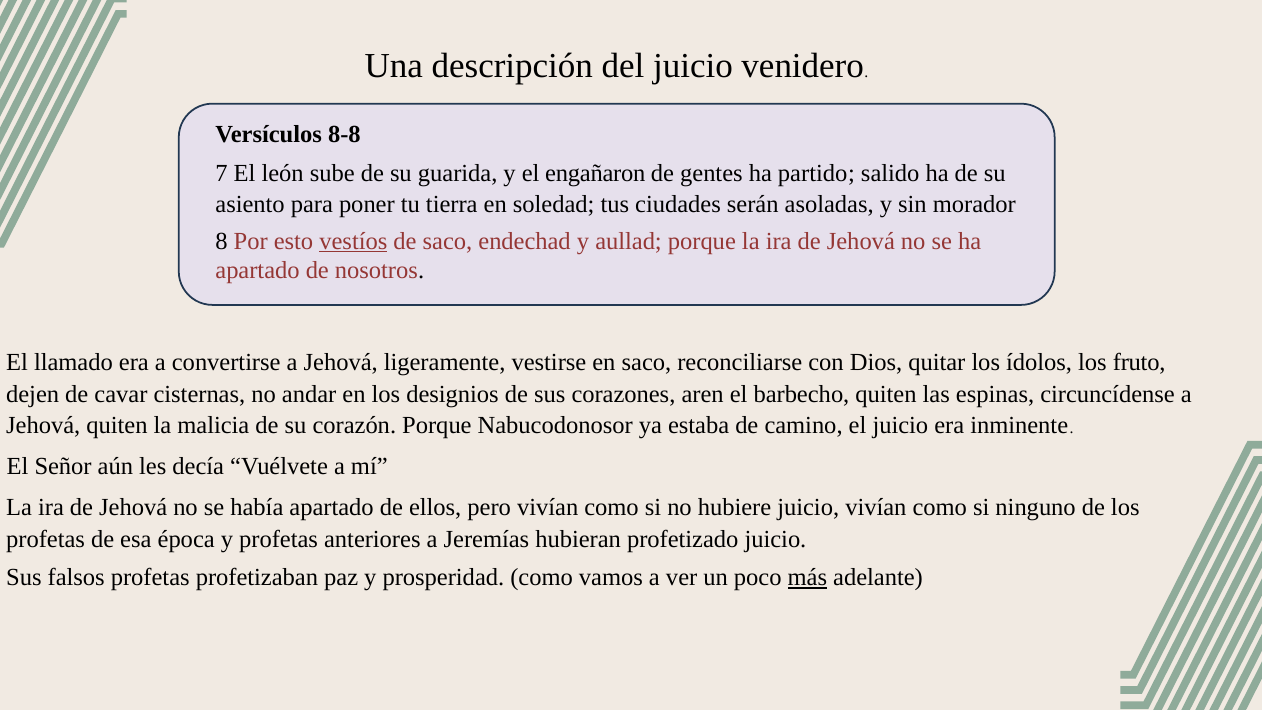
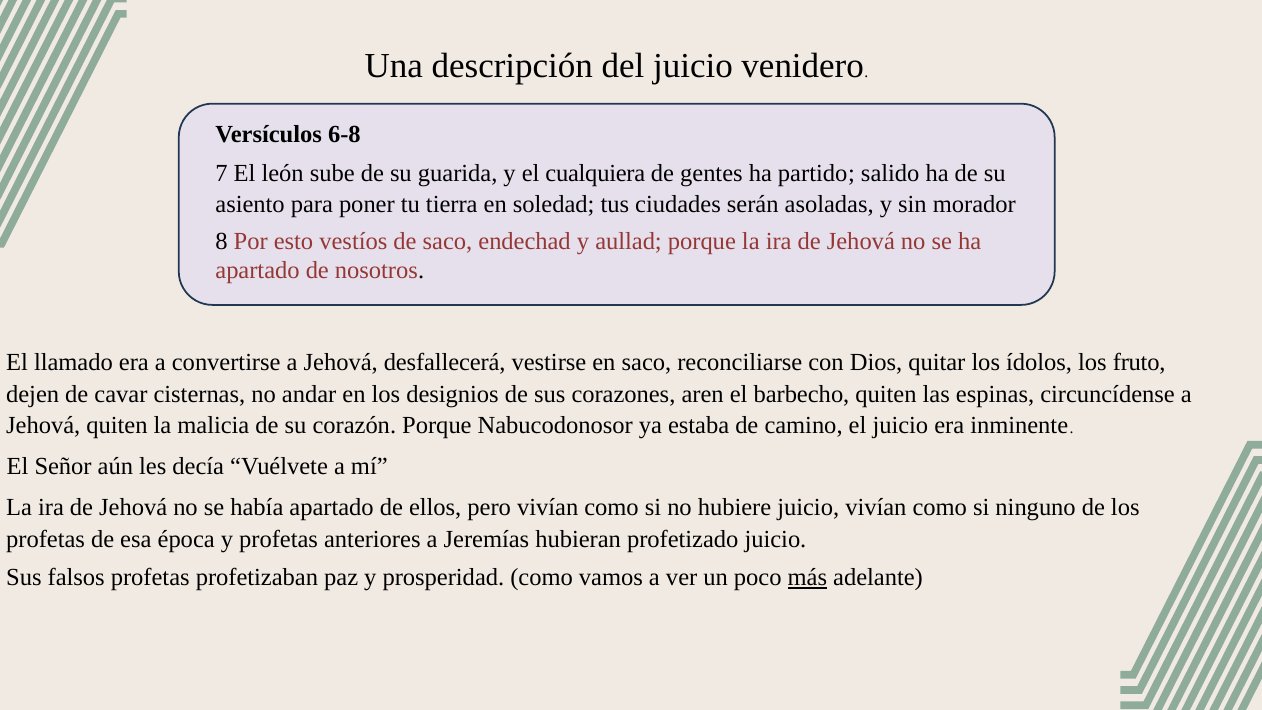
8-8: 8-8 -> 6-8
engañaron: engañaron -> cualquiera
vestíos underline: present -> none
ligeramente: ligeramente -> desfallecerá
